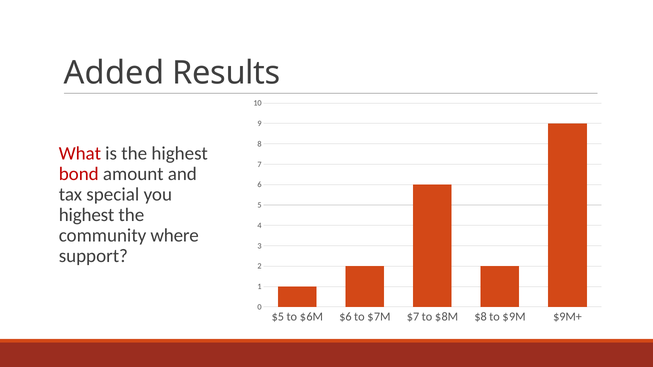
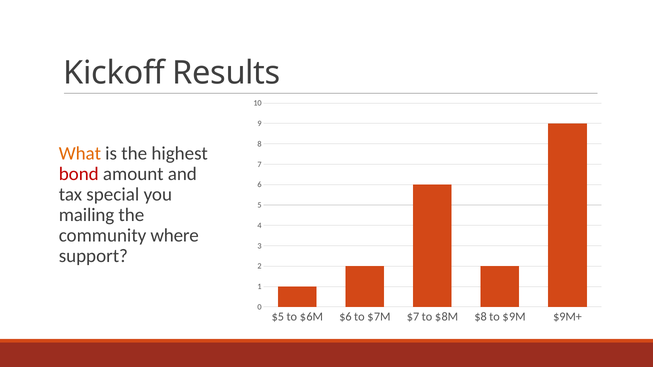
Added: Added -> Kickoff
What colour: red -> orange
highest at (87, 215): highest -> mailing
